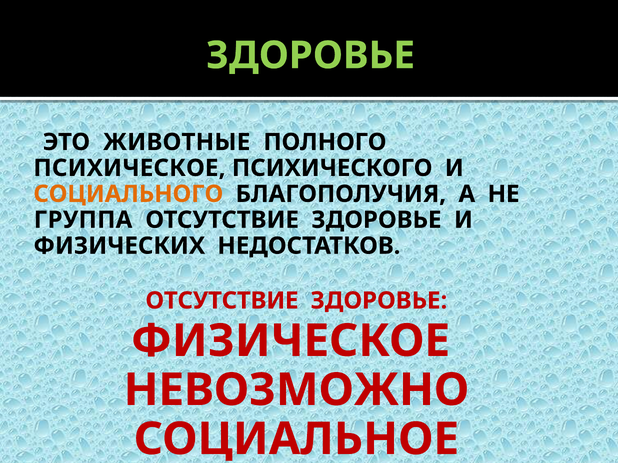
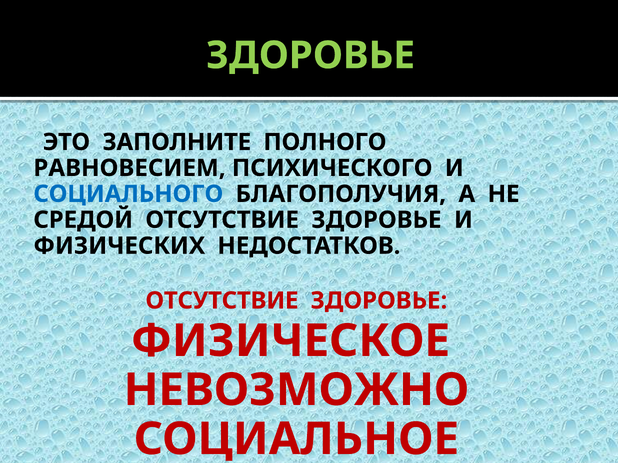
ЖИВОТНЫЕ: ЖИВОТНЫЕ -> ЗАПОЛНИТЕ
ПСИХИЧЕСКОЕ: ПСИХИЧЕСКОЕ -> РАВНОВЕСИЕМ
СОЦИАЛЬНОГО colour: orange -> blue
ГРУППА: ГРУППА -> СРЕДОЙ
